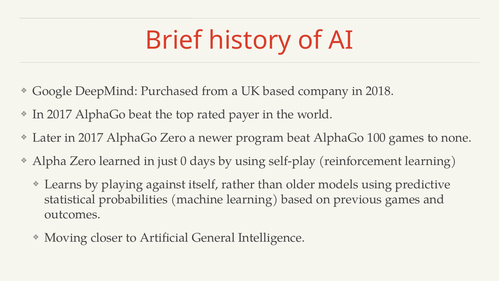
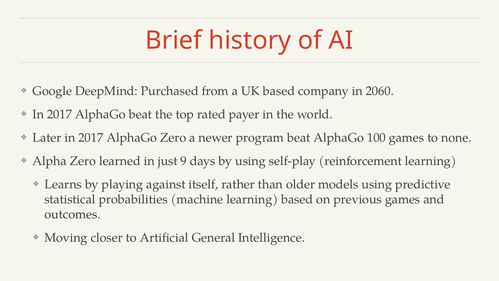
2018: 2018 -> 2060
0: 0 -> 9
